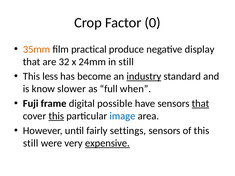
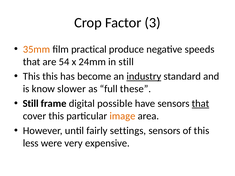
0: 0 -> 3
display: display -> speeds
32: 32 -> 54
This less: less -> this
when: when -> these
Fuji at (31, 104): Fuji -> Still
this at (56, 116) underline: present -> none
image colour: blue -> orange
still at (31, 143): still -> less
expensive underline: present -> none
